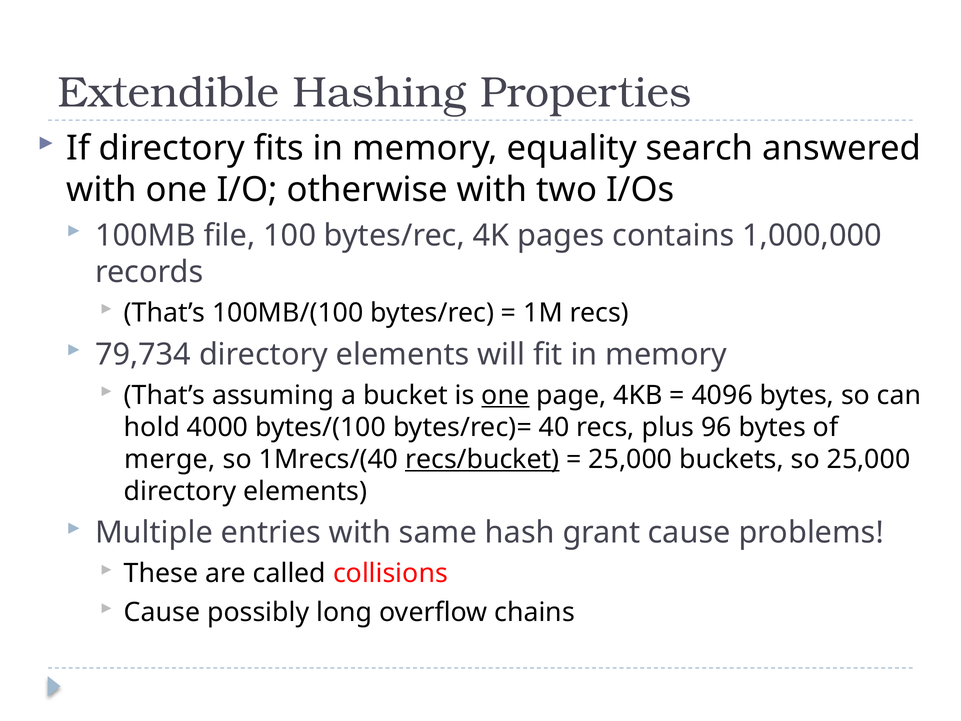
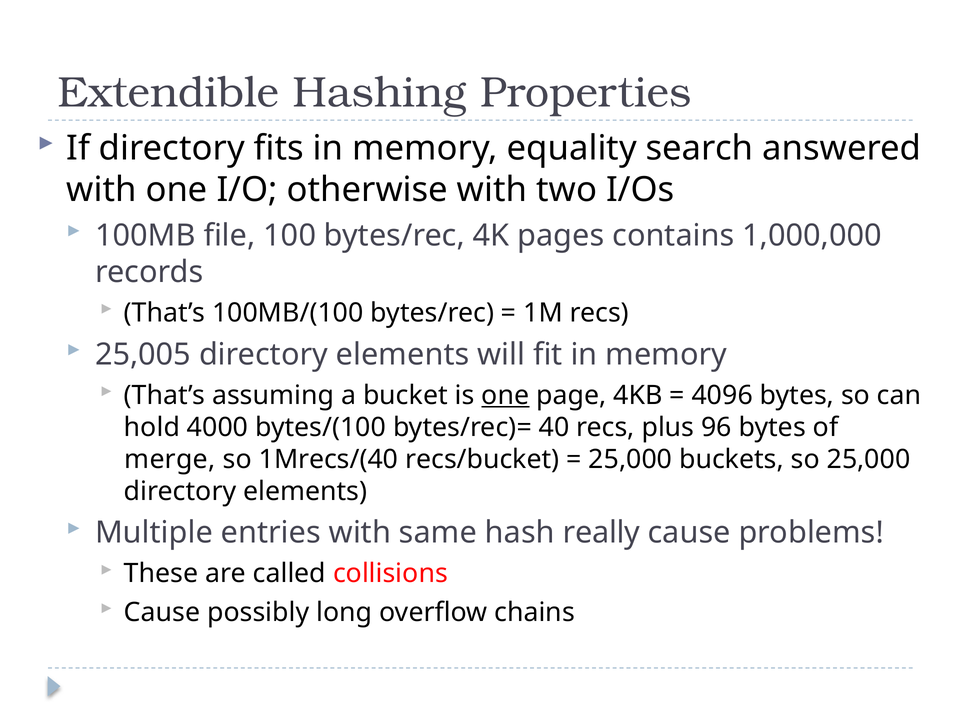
79,734: 79,734 -> 25,005
recs/bucket underline: present -> none
grant: grant -> really
